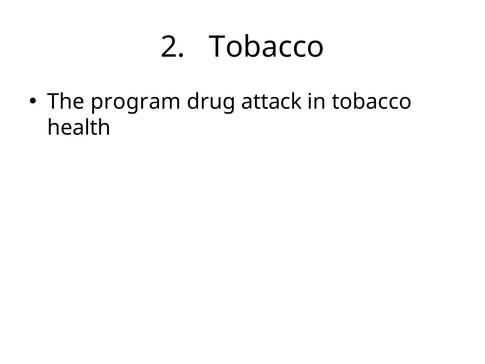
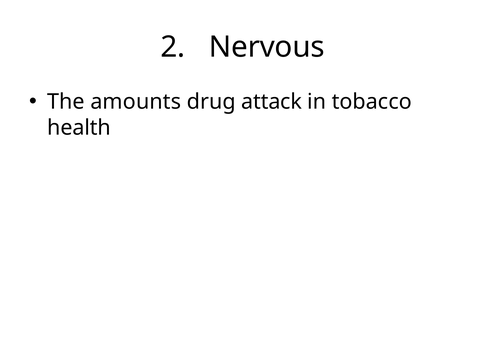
2 Tobacco: Tobacco -> Nervous
program: program -> amounts
